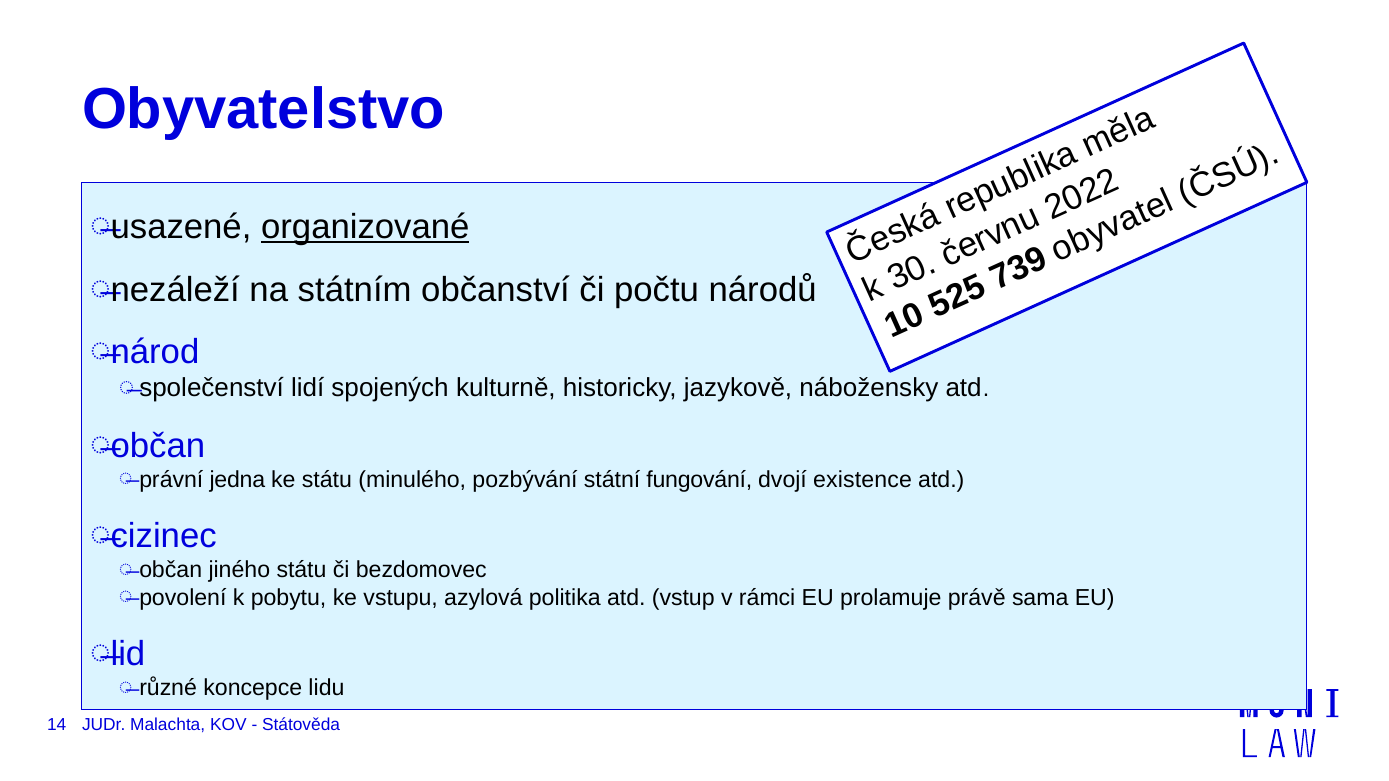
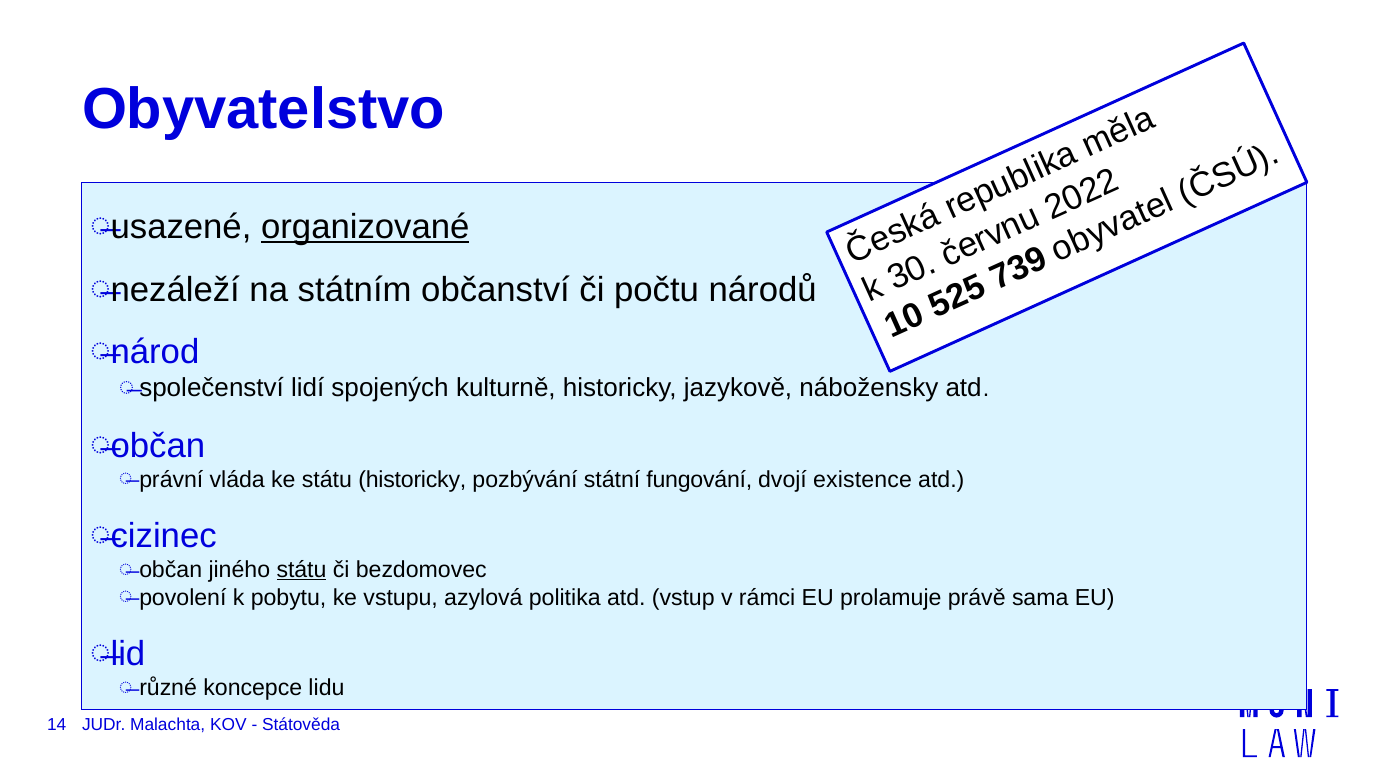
jedna: jedna -> vláda
státu minulého: minulého -> historicky
státu at (301, 570) underline: none -> present
